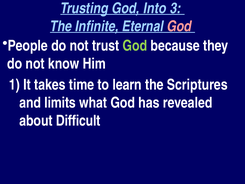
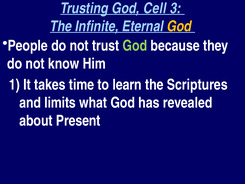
Into: Into -> Cell
God at (179, 26) colour: pink -> yellow
Difficult: Difficult -> Present
